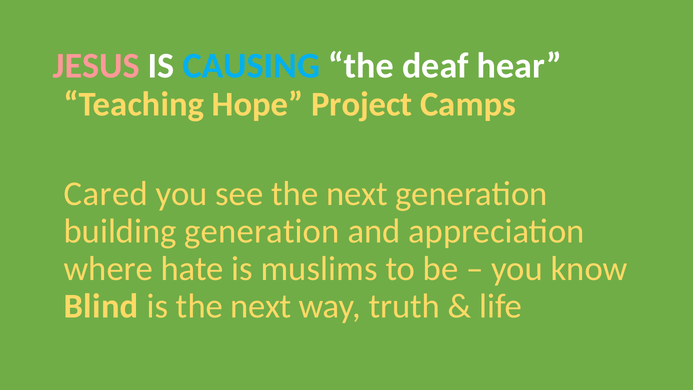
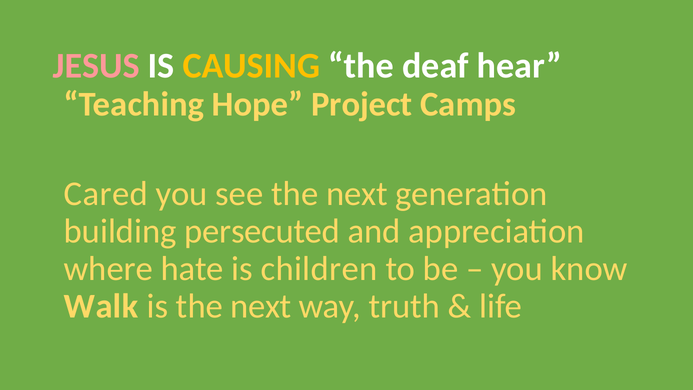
CAUSING colour: light blue -> yellow
building generation: generation -> persecuted
muslims: muslims -> children
Blind: Blind -> Walk
